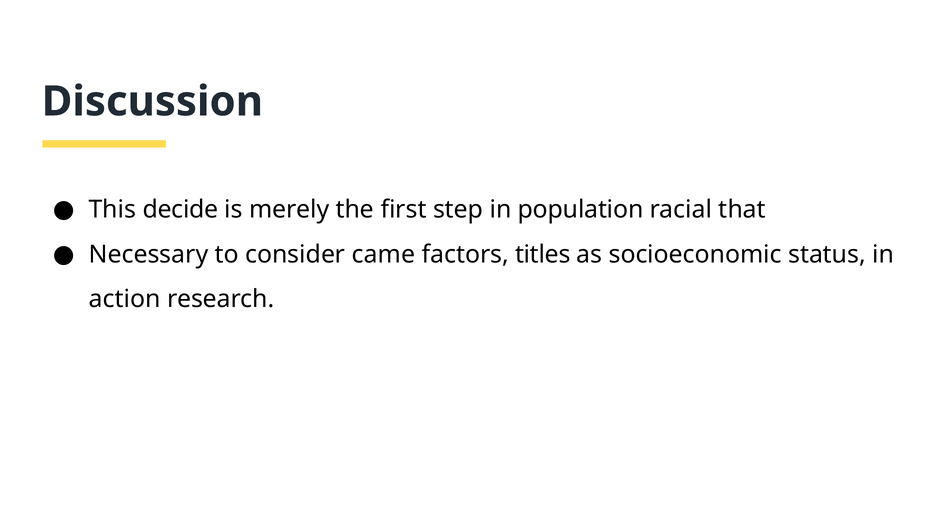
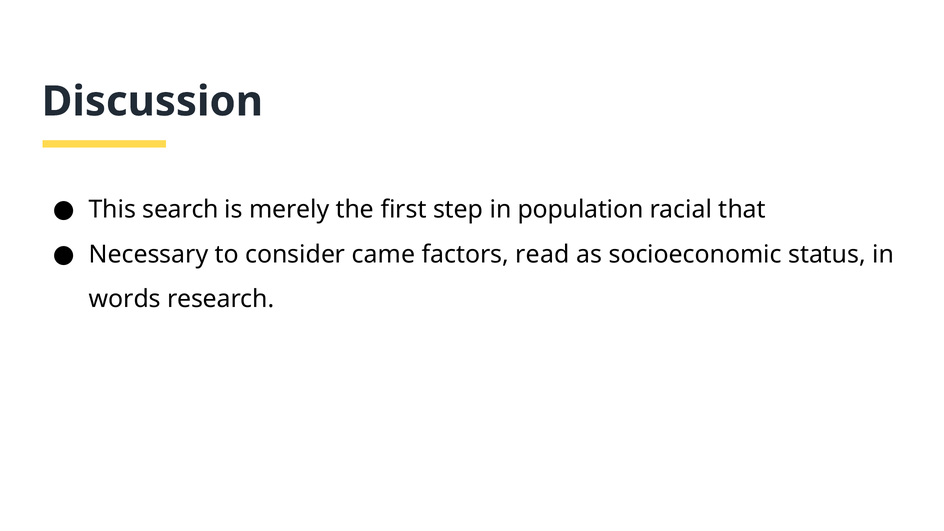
decide: decide -> search
titles: titles -> read
action: action -> words
